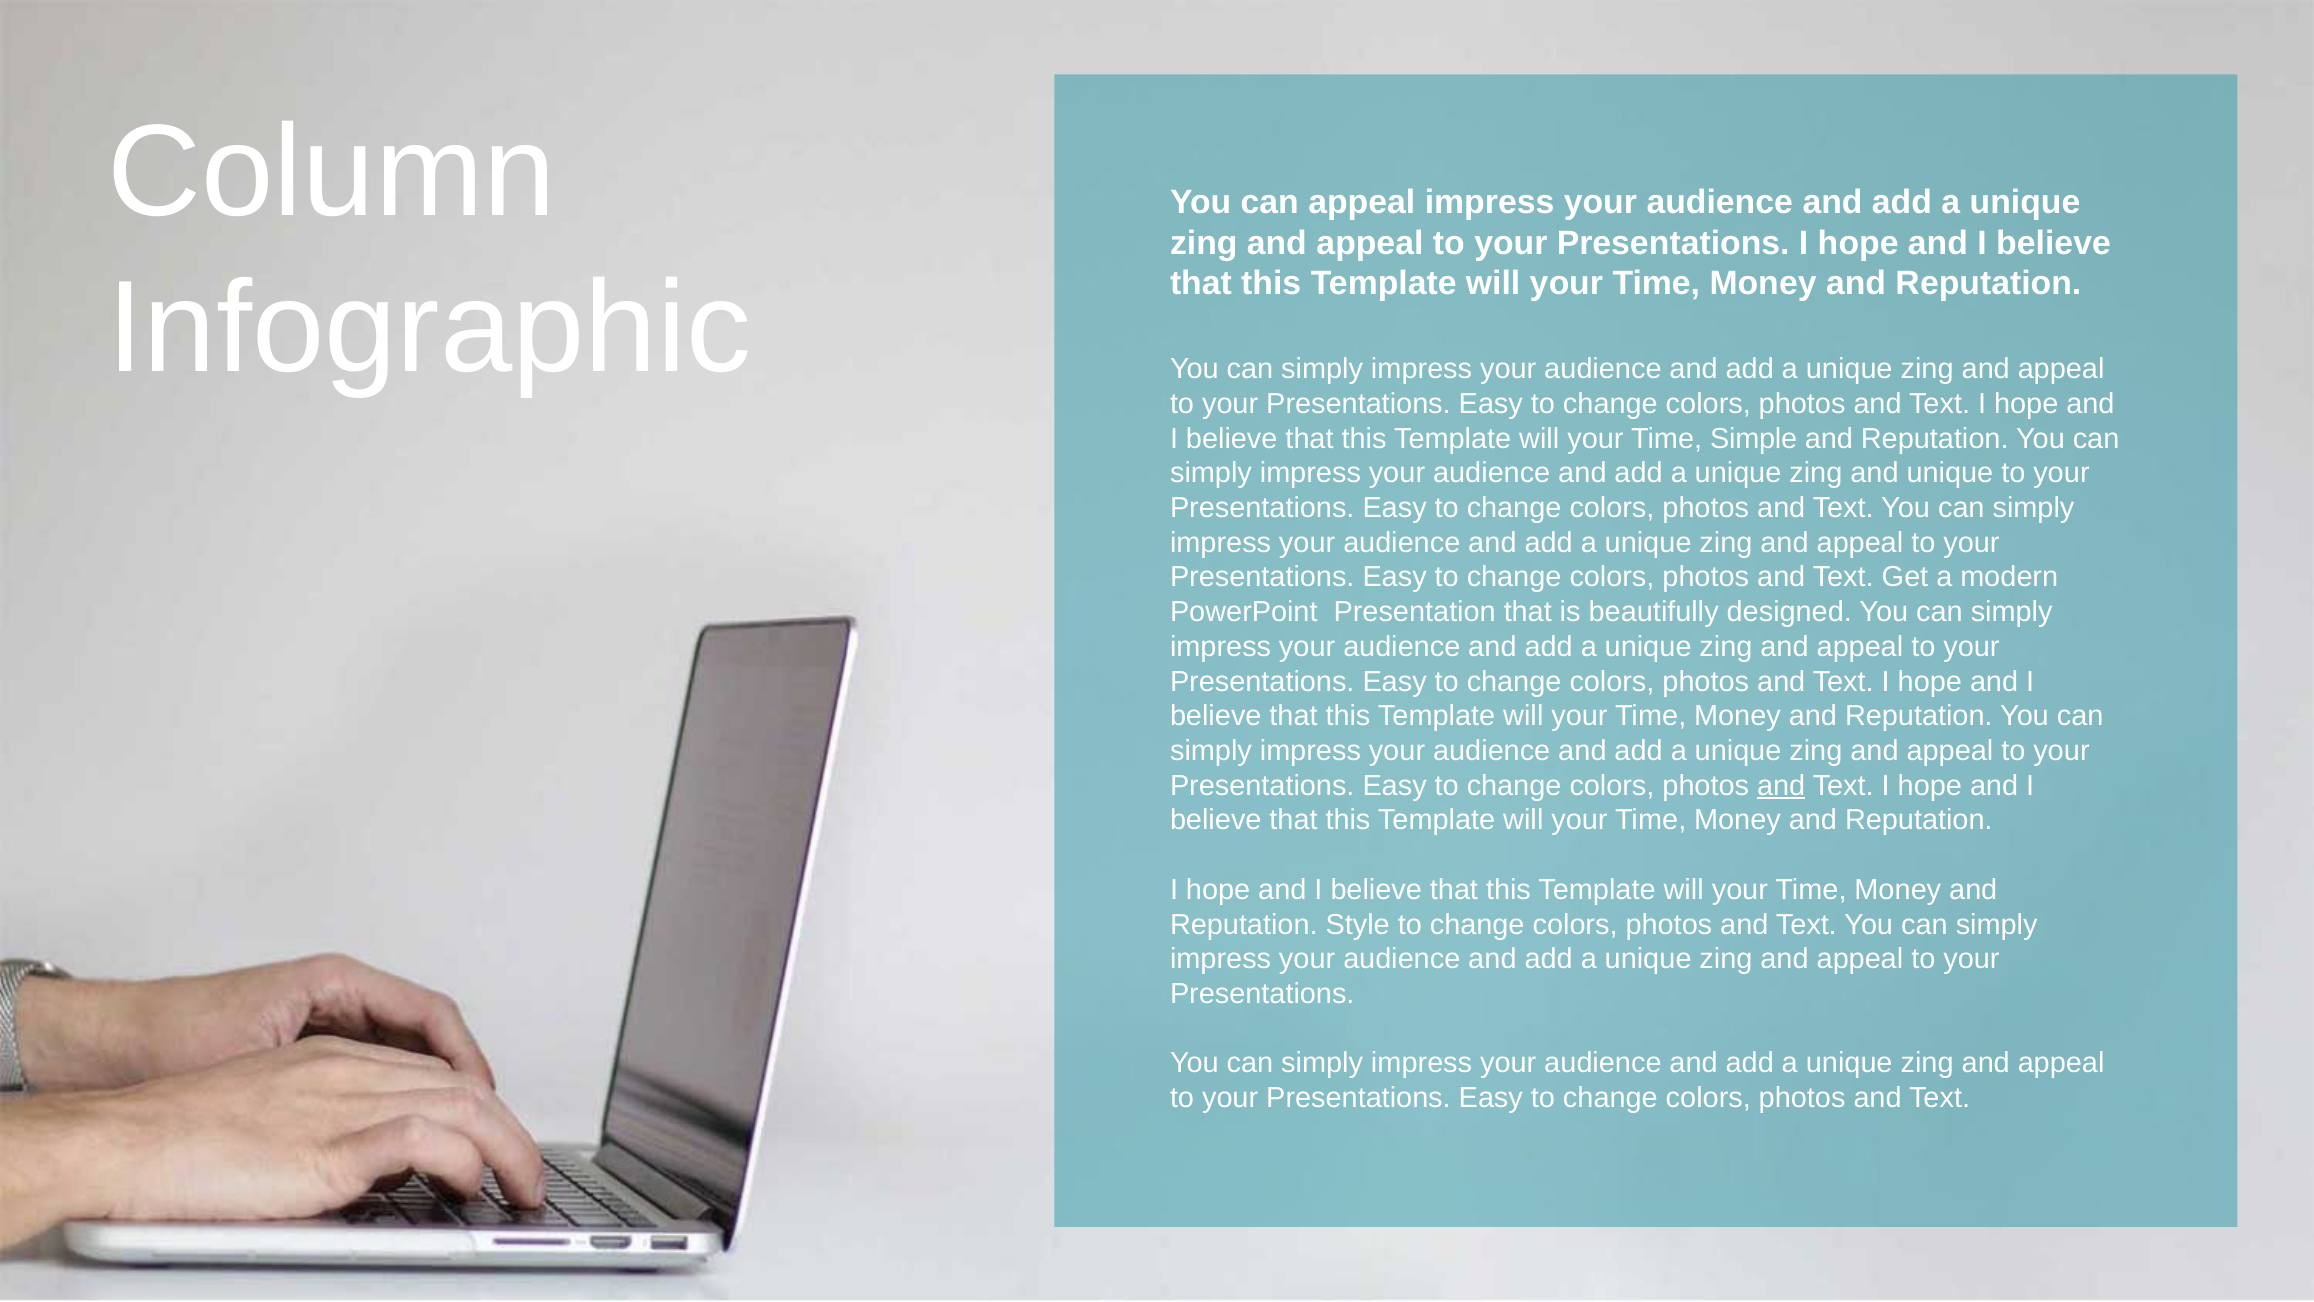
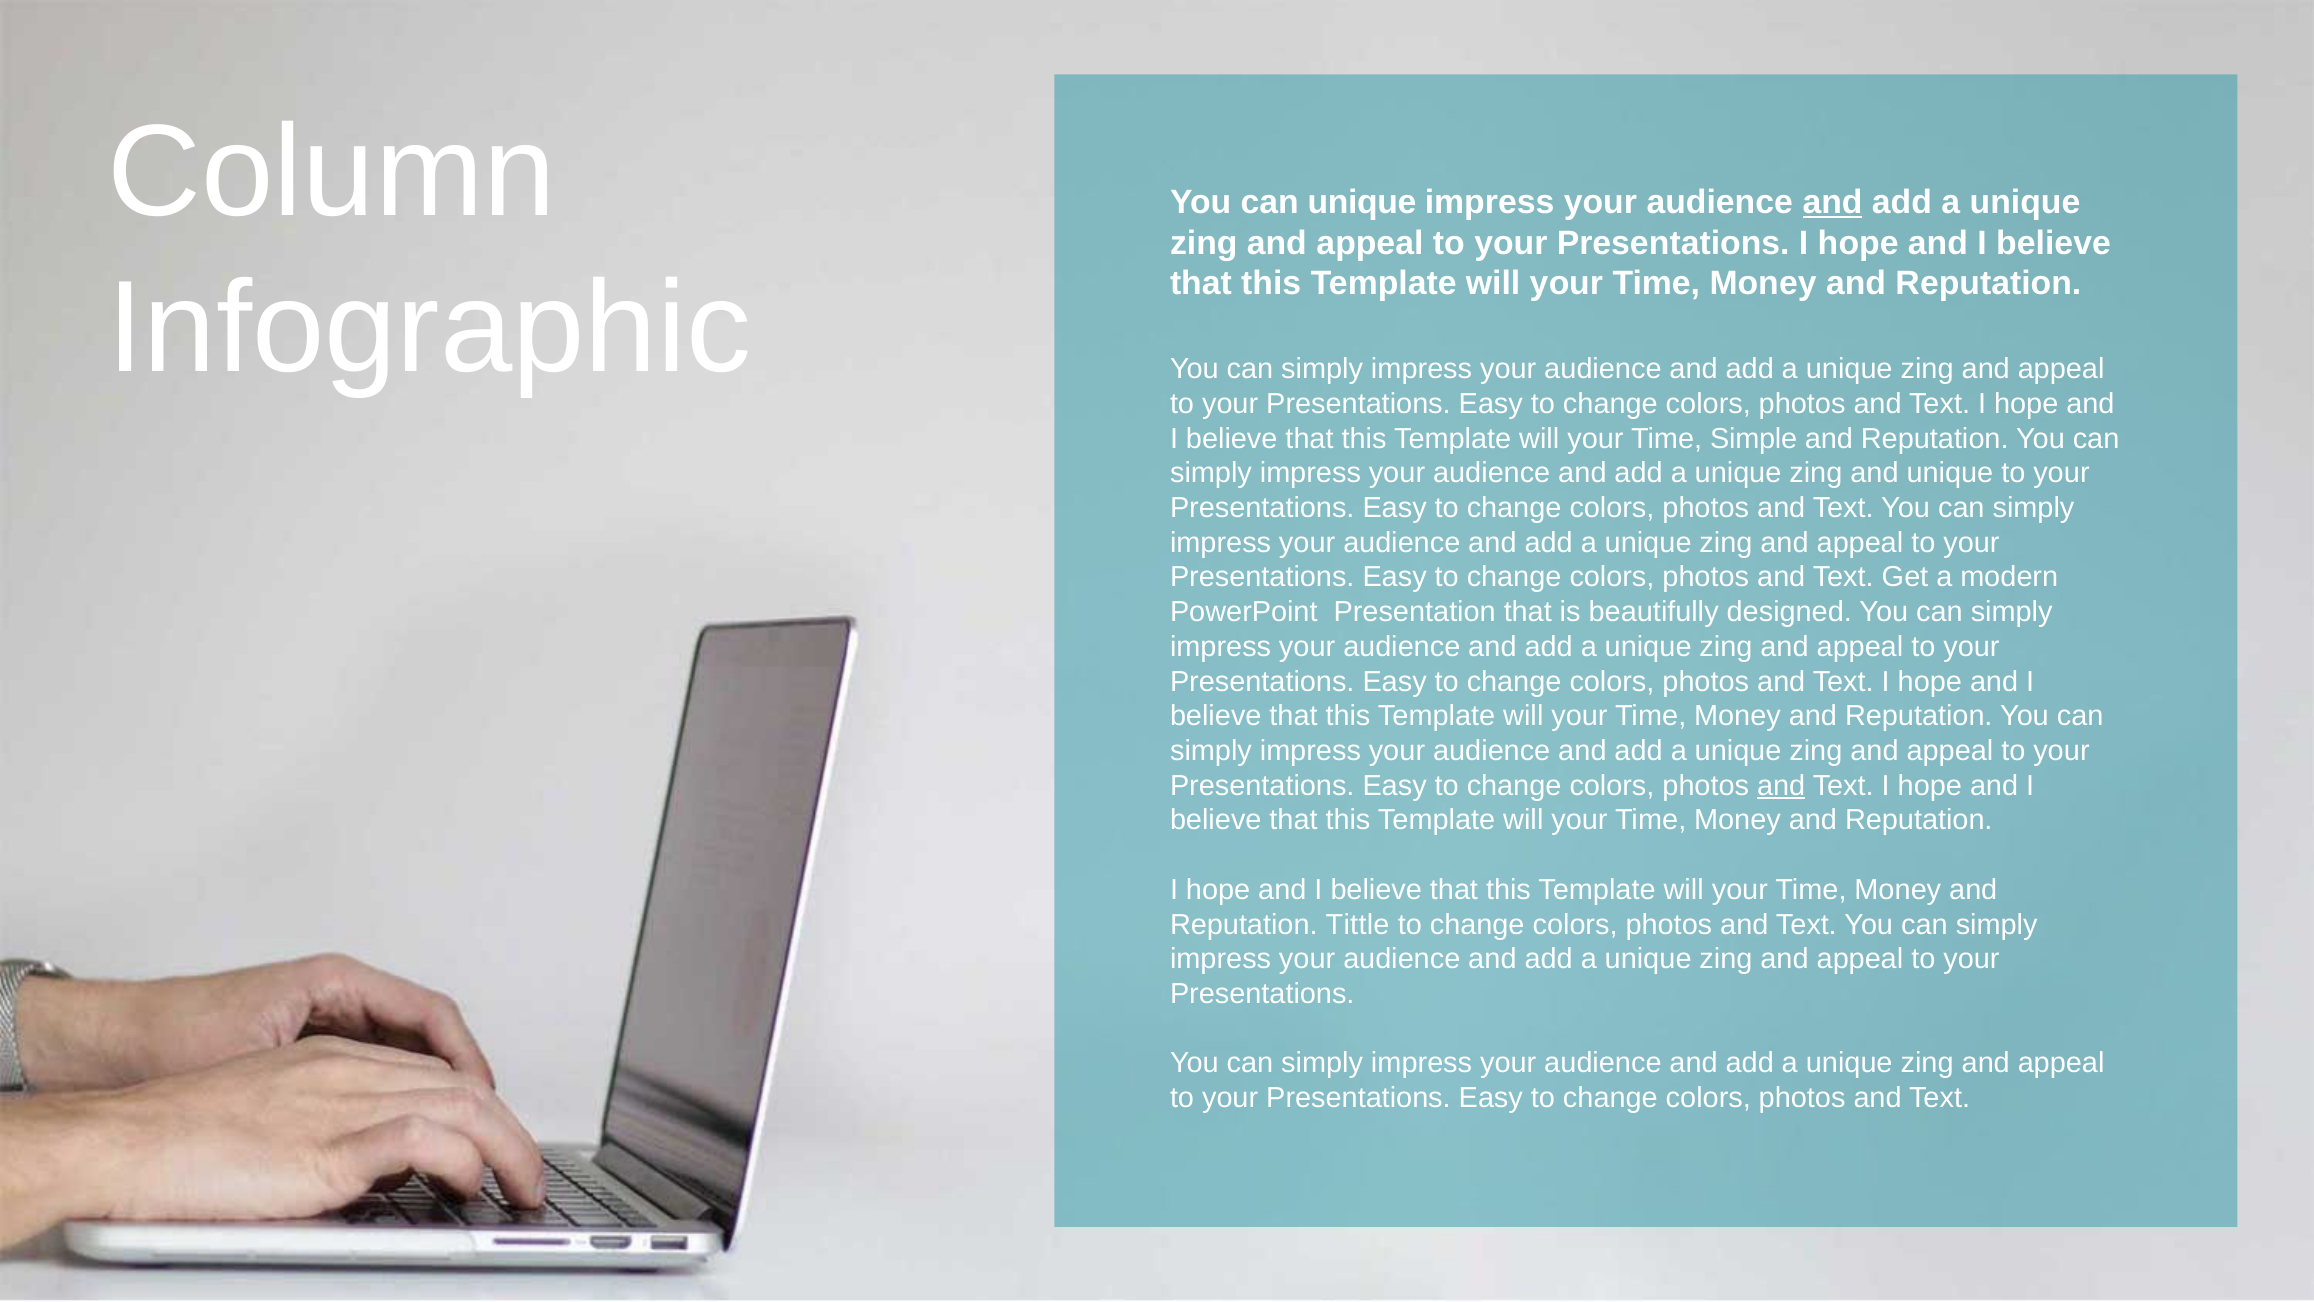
can appeal: appeal -> unique
and at (1832, 203) underline: none -> present
Style: Style -> Tittle
